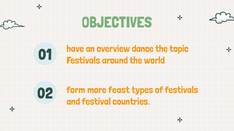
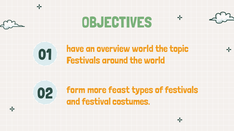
overview dance: dance -> world
countries: countries -> costumes
